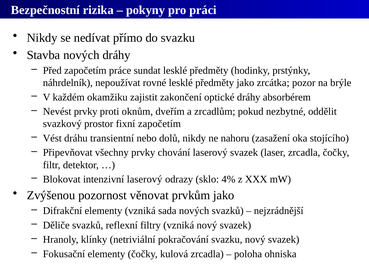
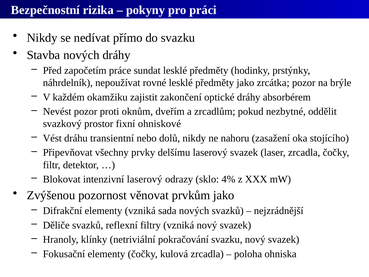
Nevést prvky: prvky -> pozor
fixní započetím: započetím -> ohniskové
chování: chování -> delšímu
